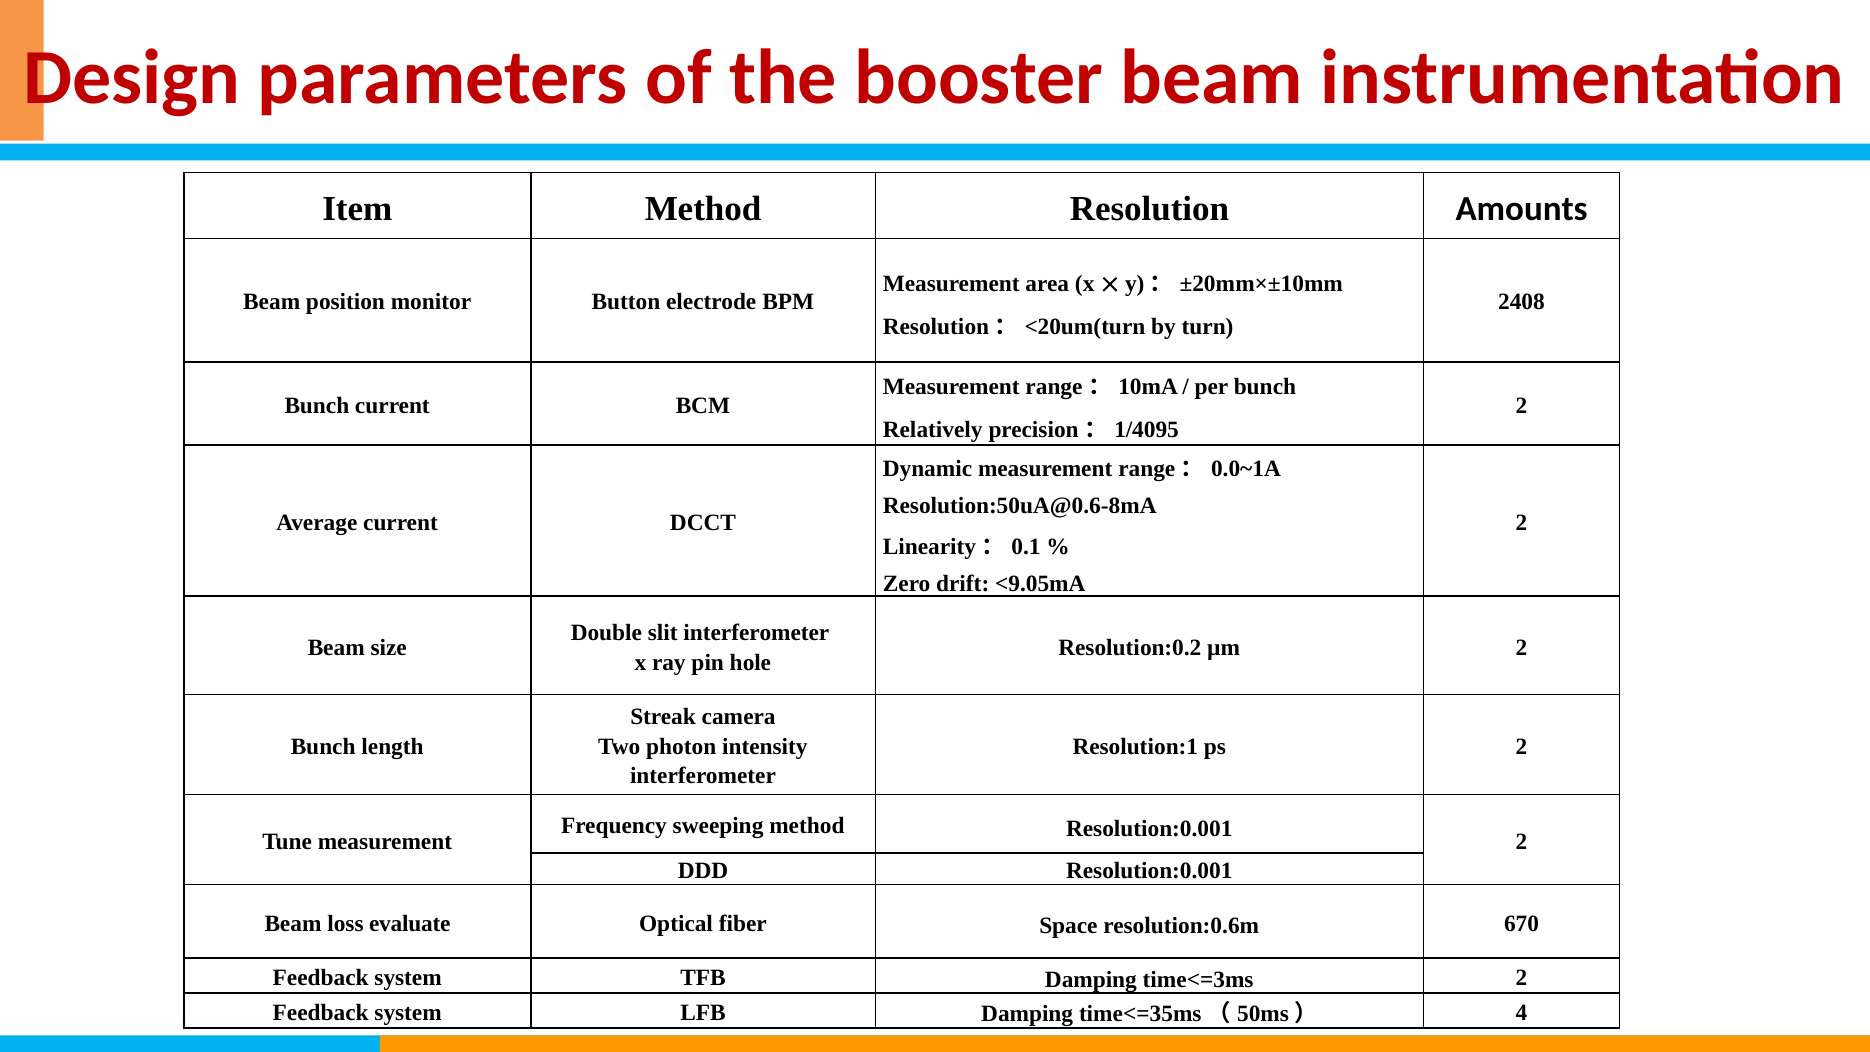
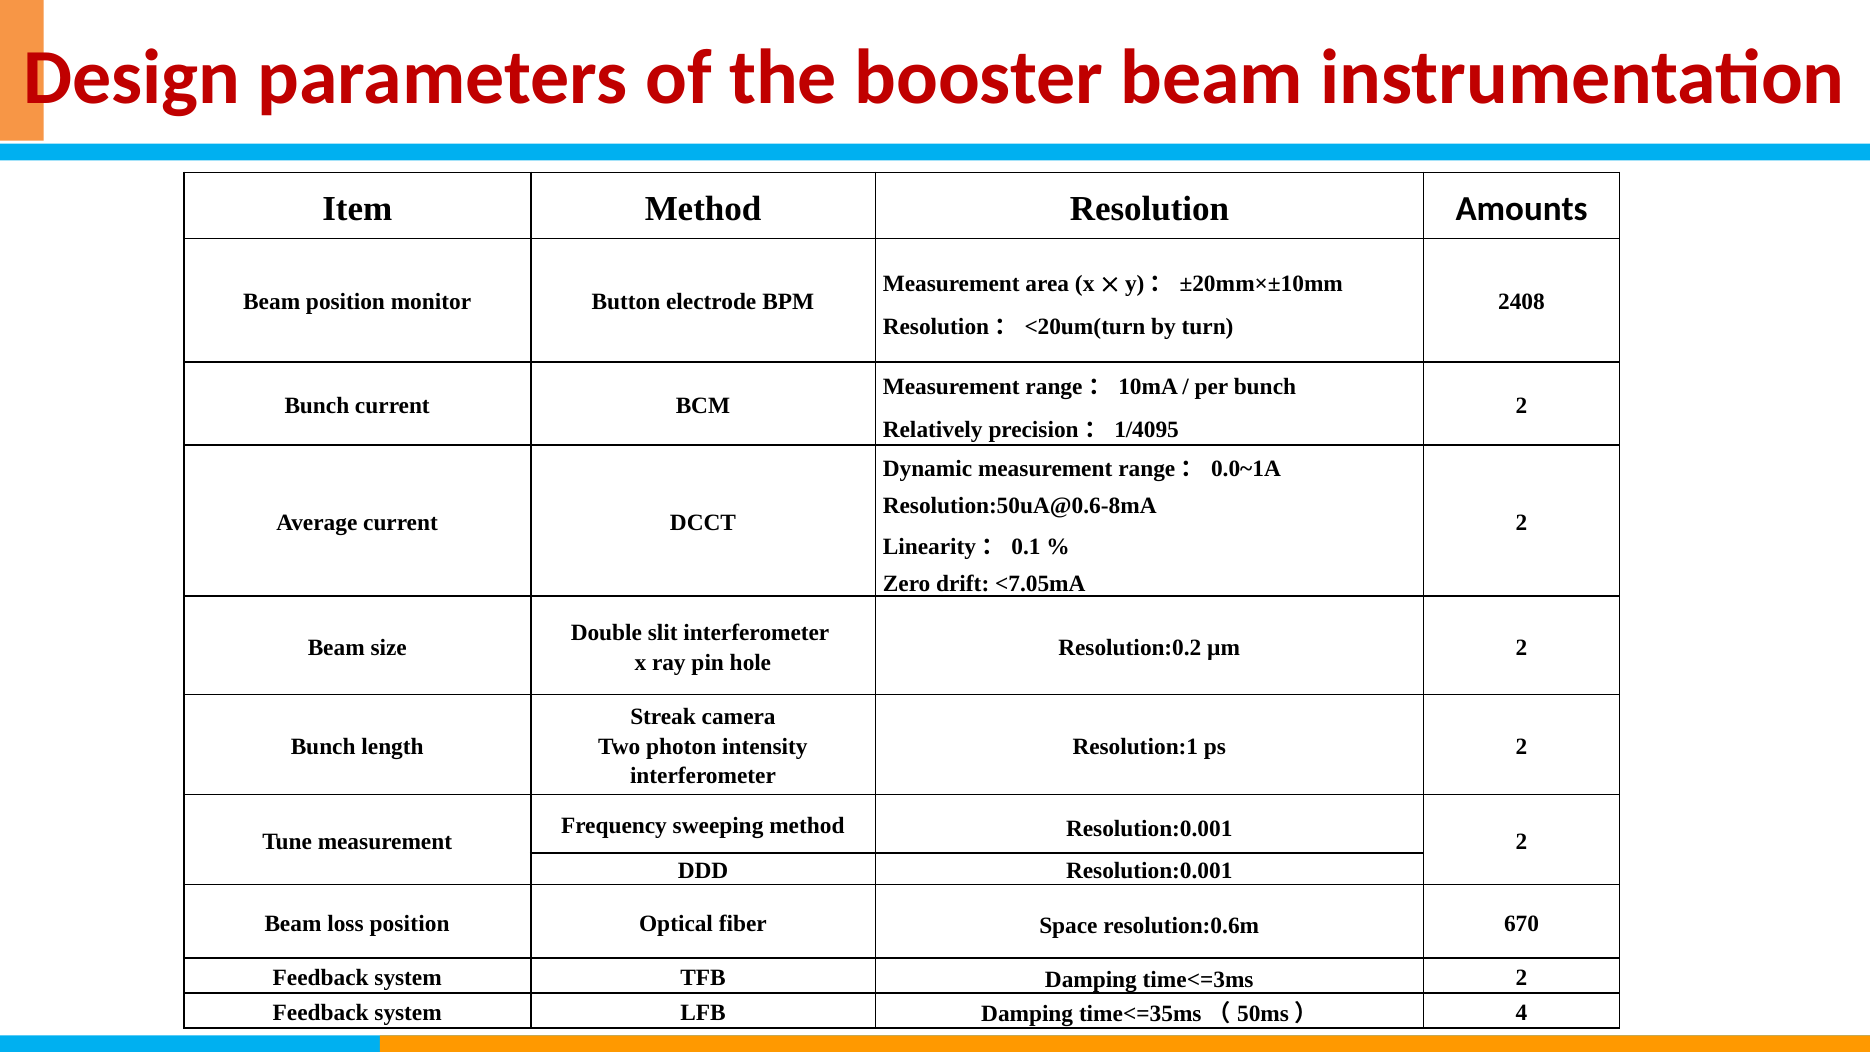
<9.05mA: <9.05mA -> <7.05mA
loss evaluate: evaluate -> position
